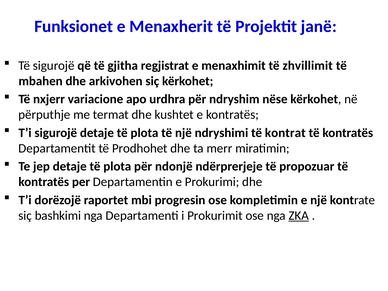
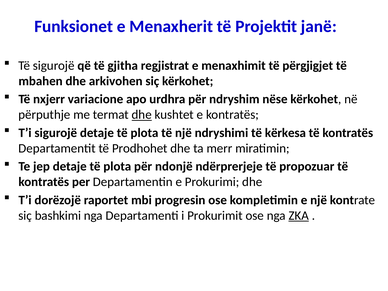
zhvillimit: zhvillimit -> përgjigjet
dhe at (142, 115) underline: none -> present
kontrat: kontrat -> kërkesa
